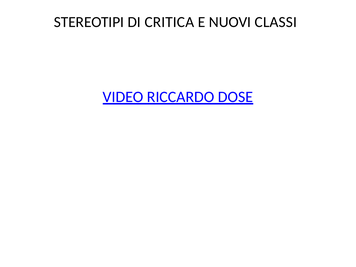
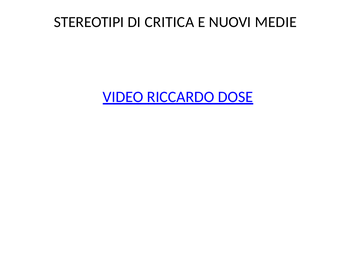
CLASSI: CLASSI -> MEDIE
